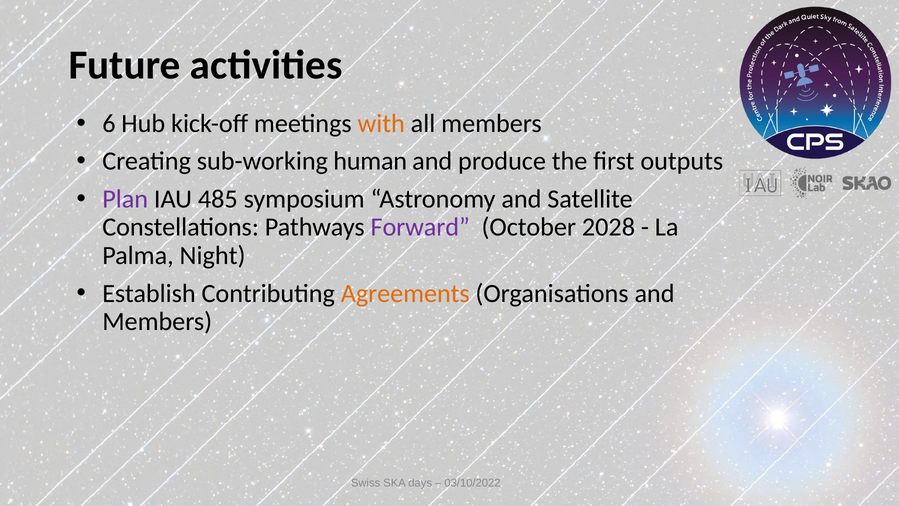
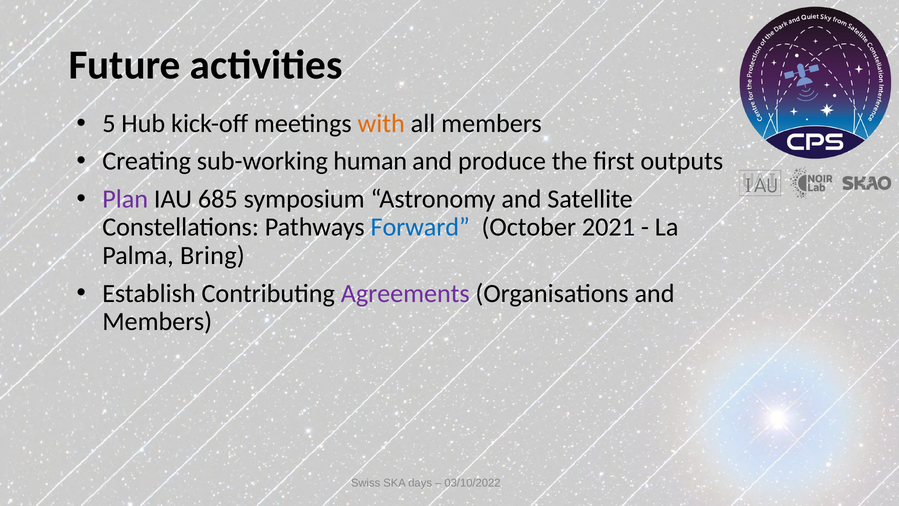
6: 6 -> 5
485: 485 -> 685
Forward colour: purple -> blue
2028: 2028 -> 2021
Night: Night -> Bring
Agreements colour: orange -> purple
